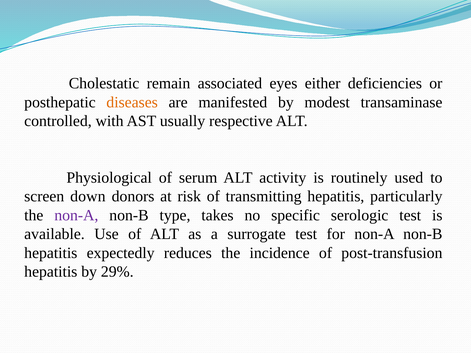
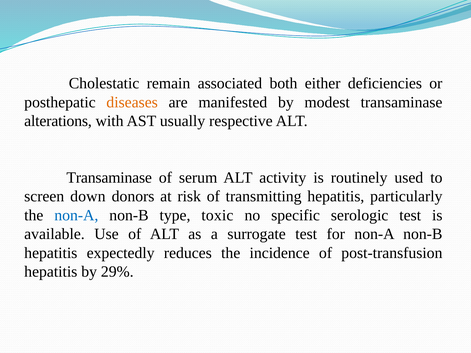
eyes: eyes -> both
controlled: controlled -> alterations
Physiological at (109, 178): Physiological -> Transaminase
non-A at (76, 215) colour: purple -> blue
takes: takes -> toxic
